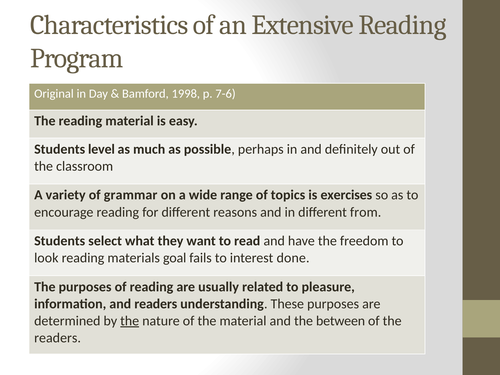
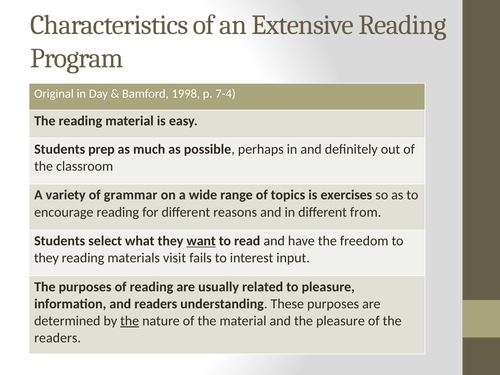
7-6: 7-6 -> 7-4
level: level -> prep
want underline: none -> present
look at (46, 258): look -> they
goal: goal -> visit
done: done -> input
the between: between -> pleasure
